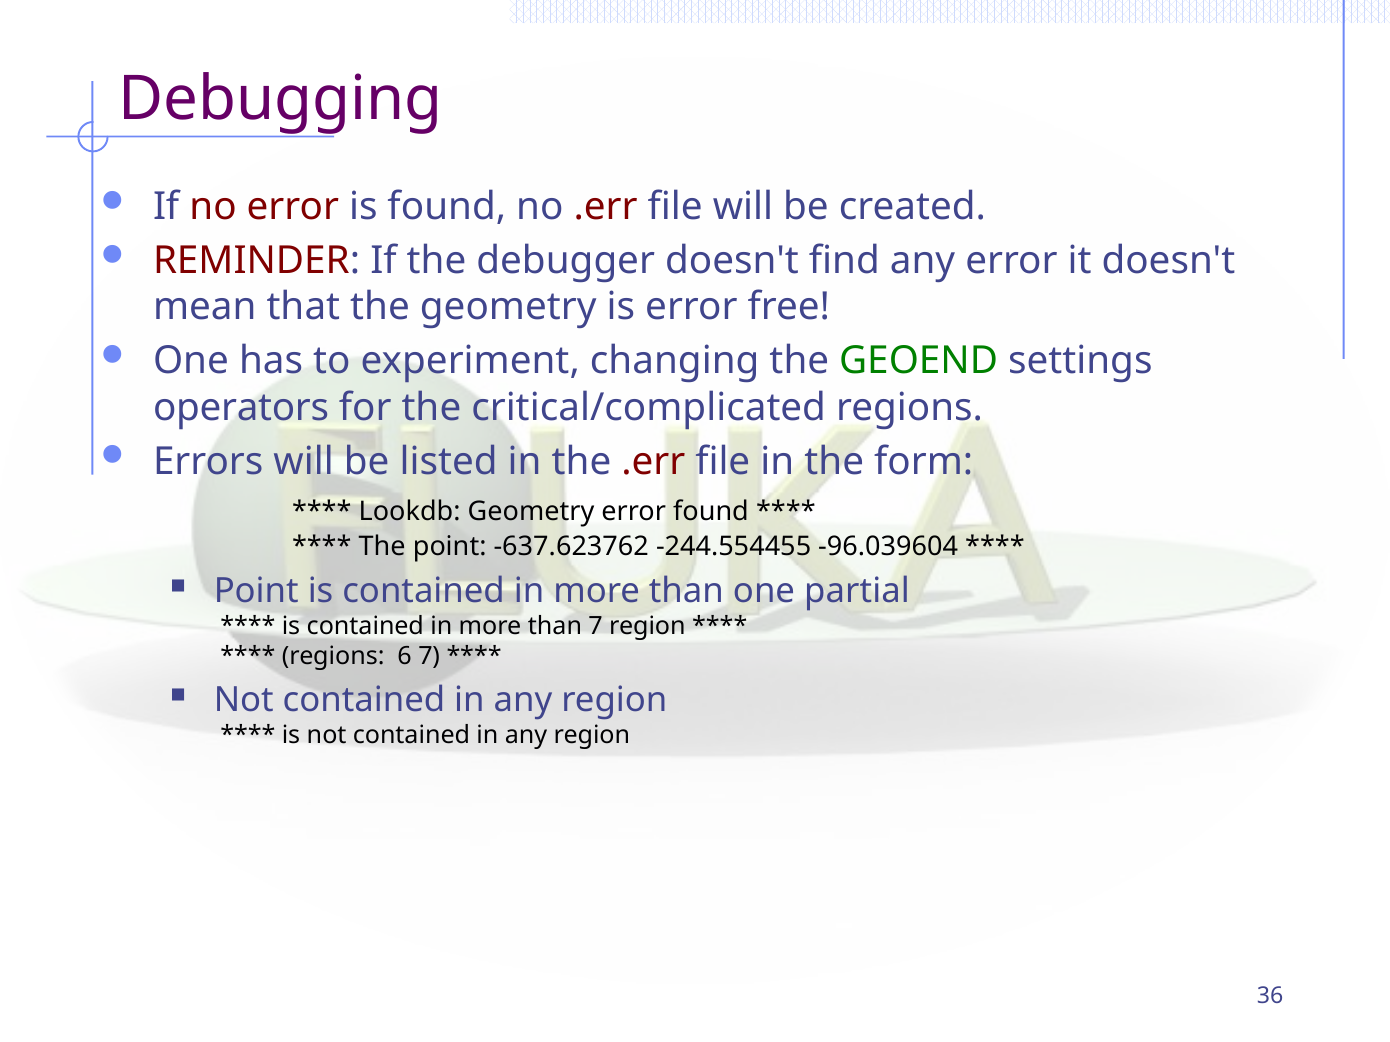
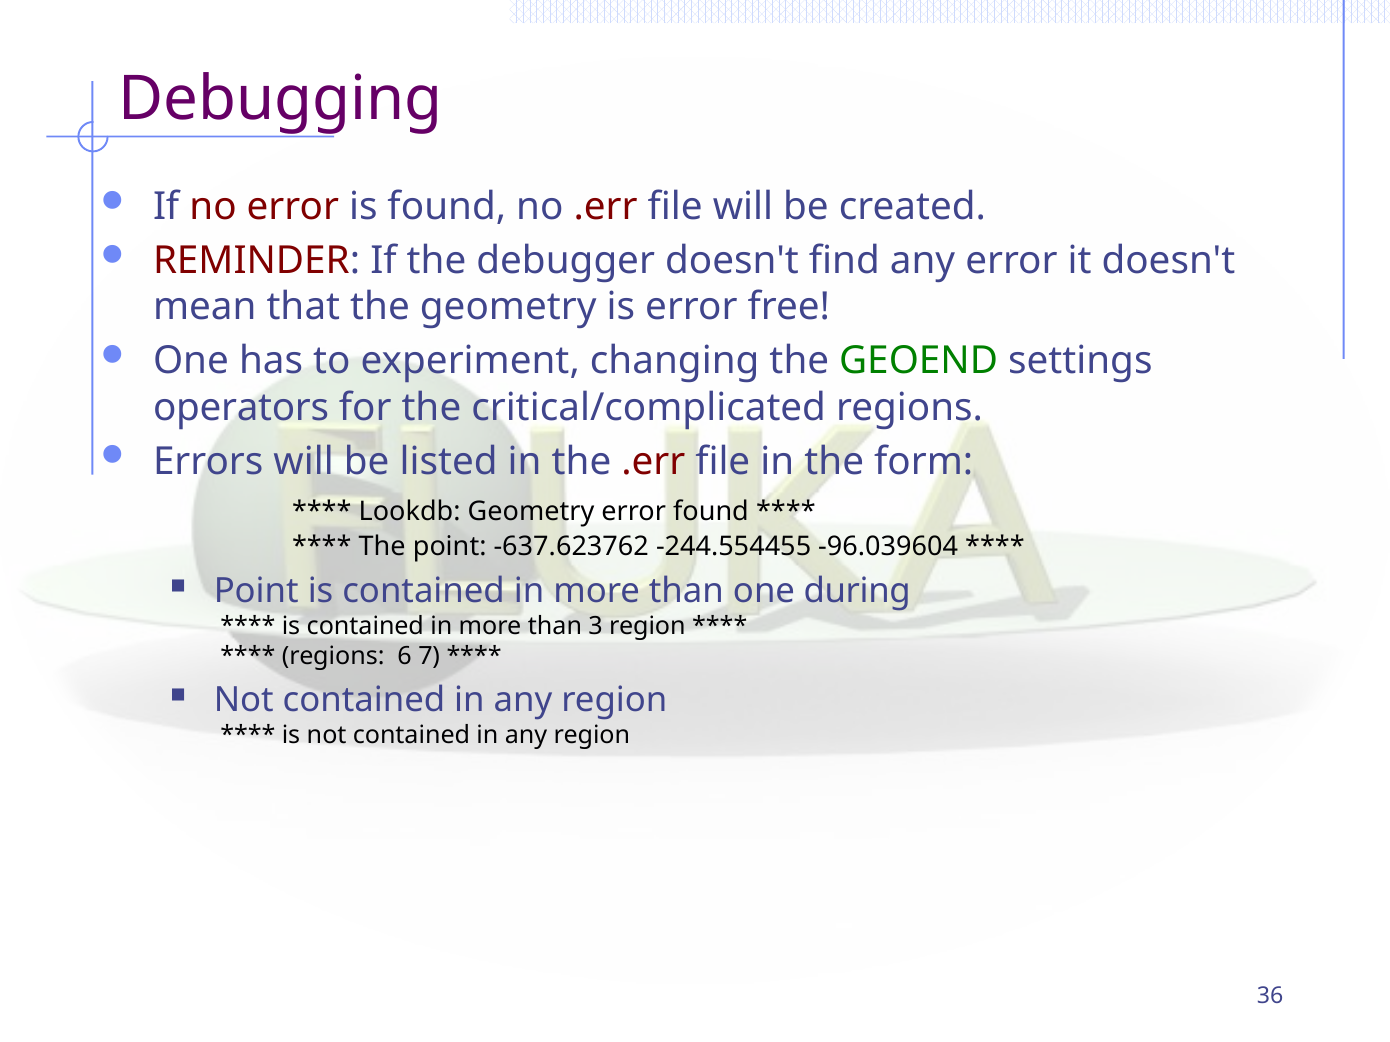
partial: partial -> during
than 7: 7 -> 3
